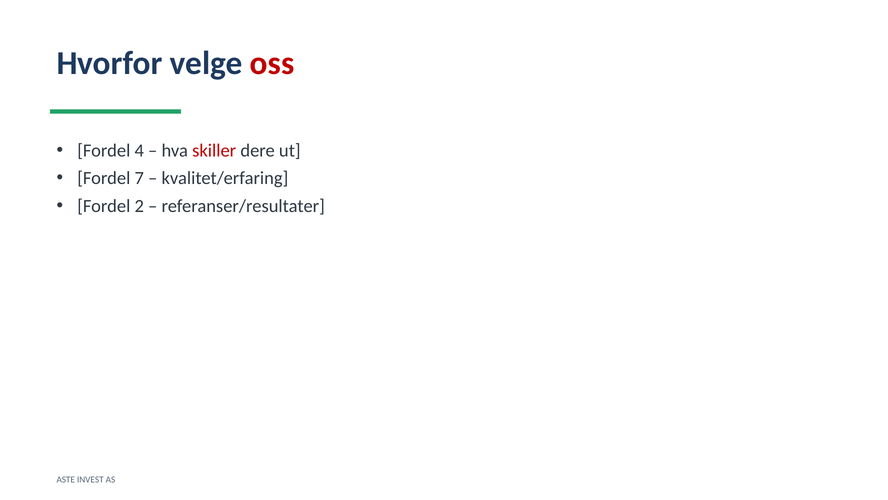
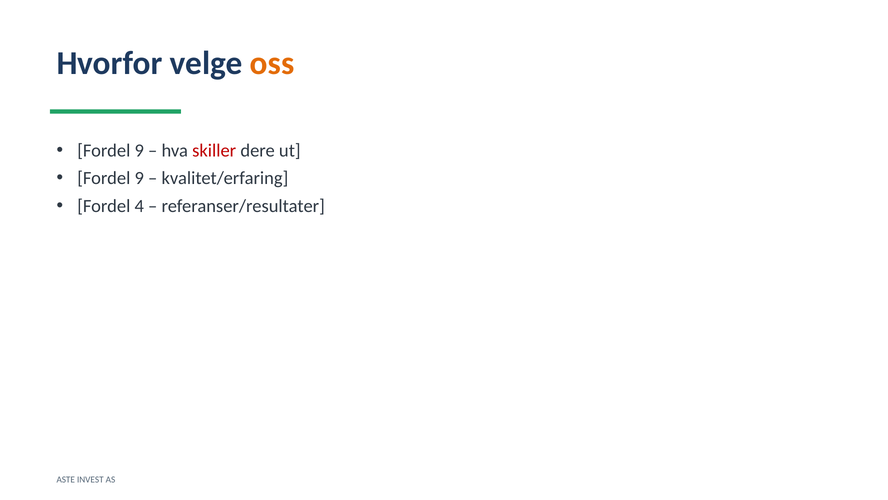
oss colour: red -> orange
4 at (139, 150): 4 -> 9
7 at (139, 178): 7 -> 9
2: 2 -> 4
